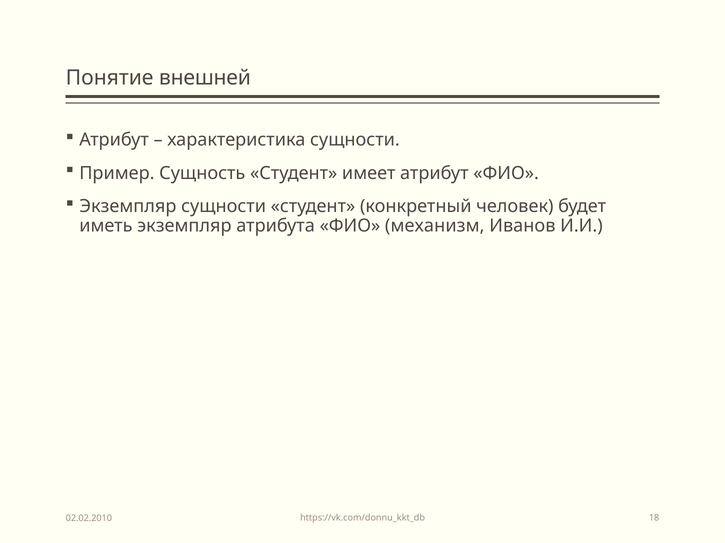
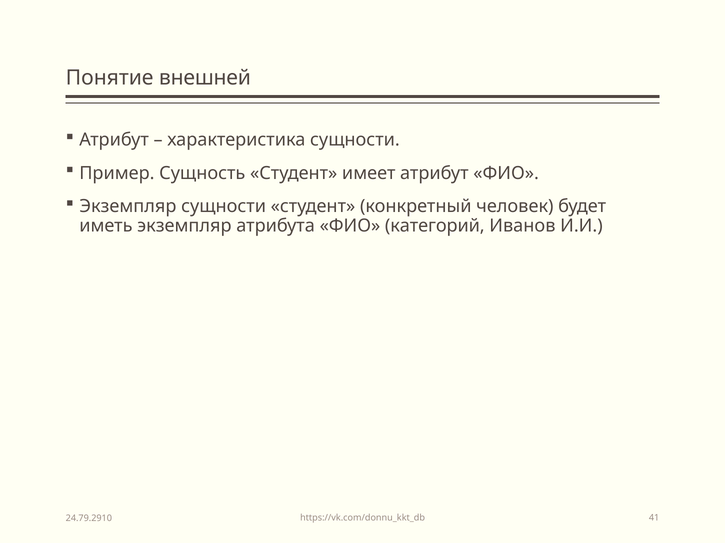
механизм: механизм -> категорий
18: 18 -> 41
02.02.2010: 02.02.2010 -> 24.79.2910
